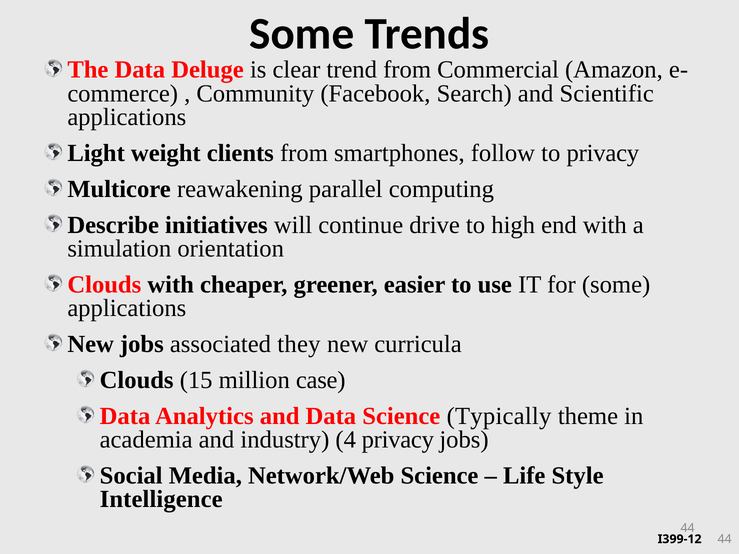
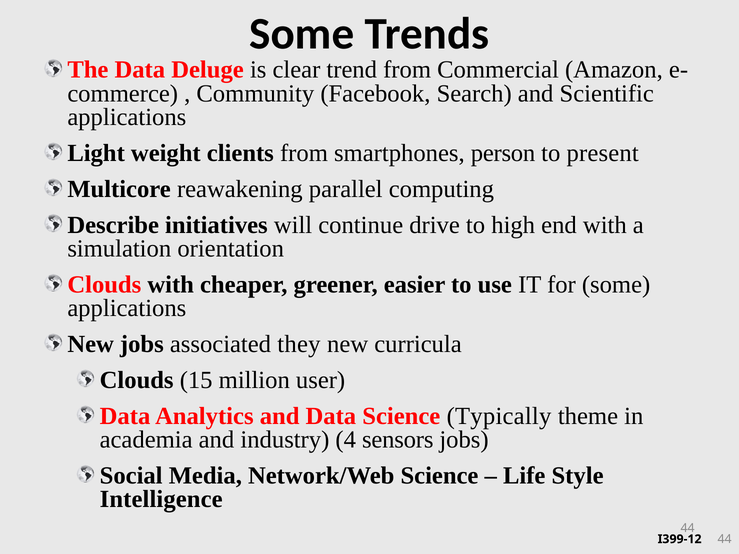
follow: follow -> person
to privacy: privacy -> present
case: case -> user
4 privacy: privacy -> sensors
